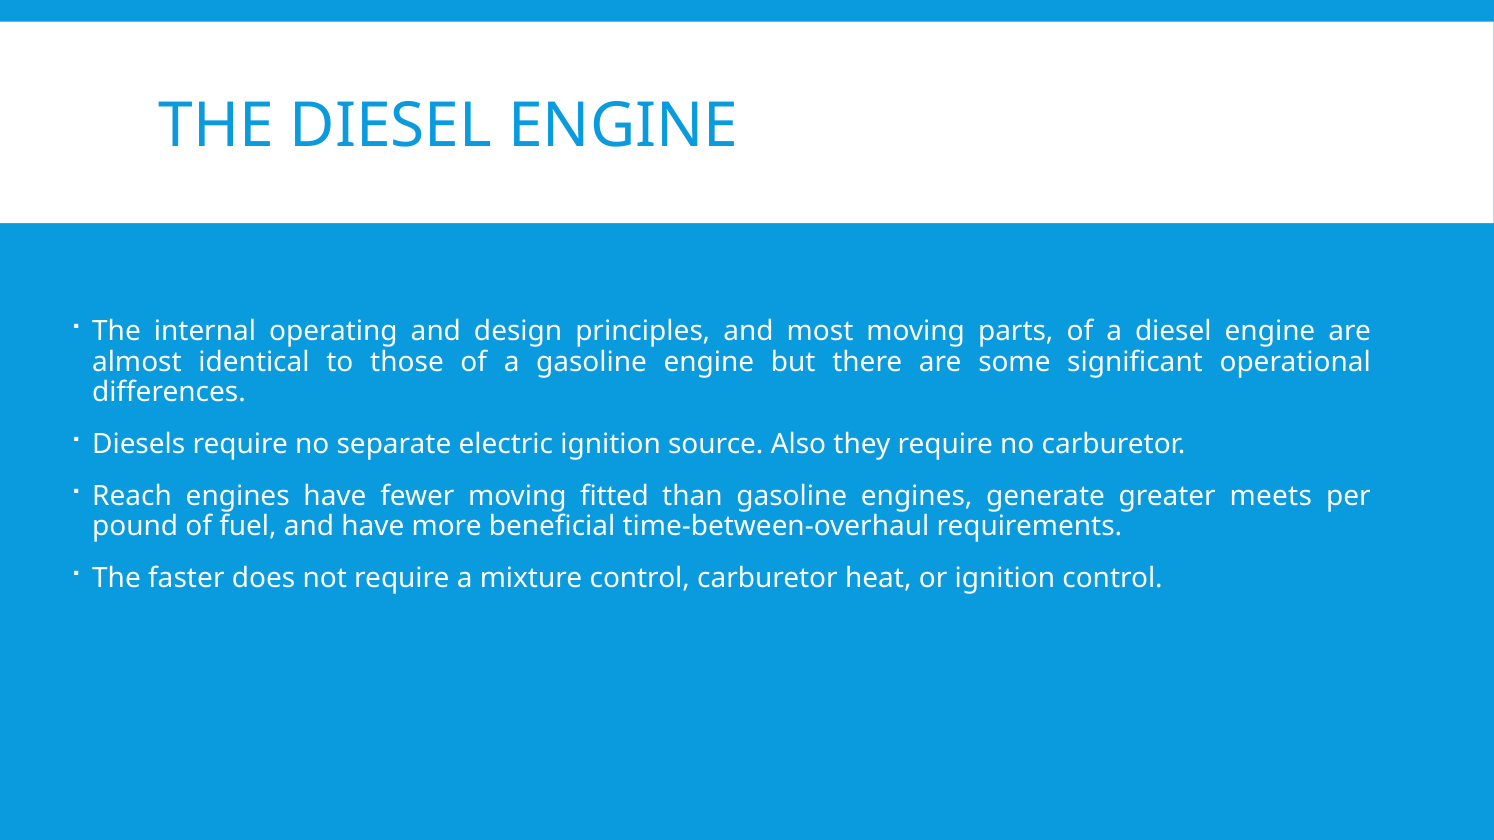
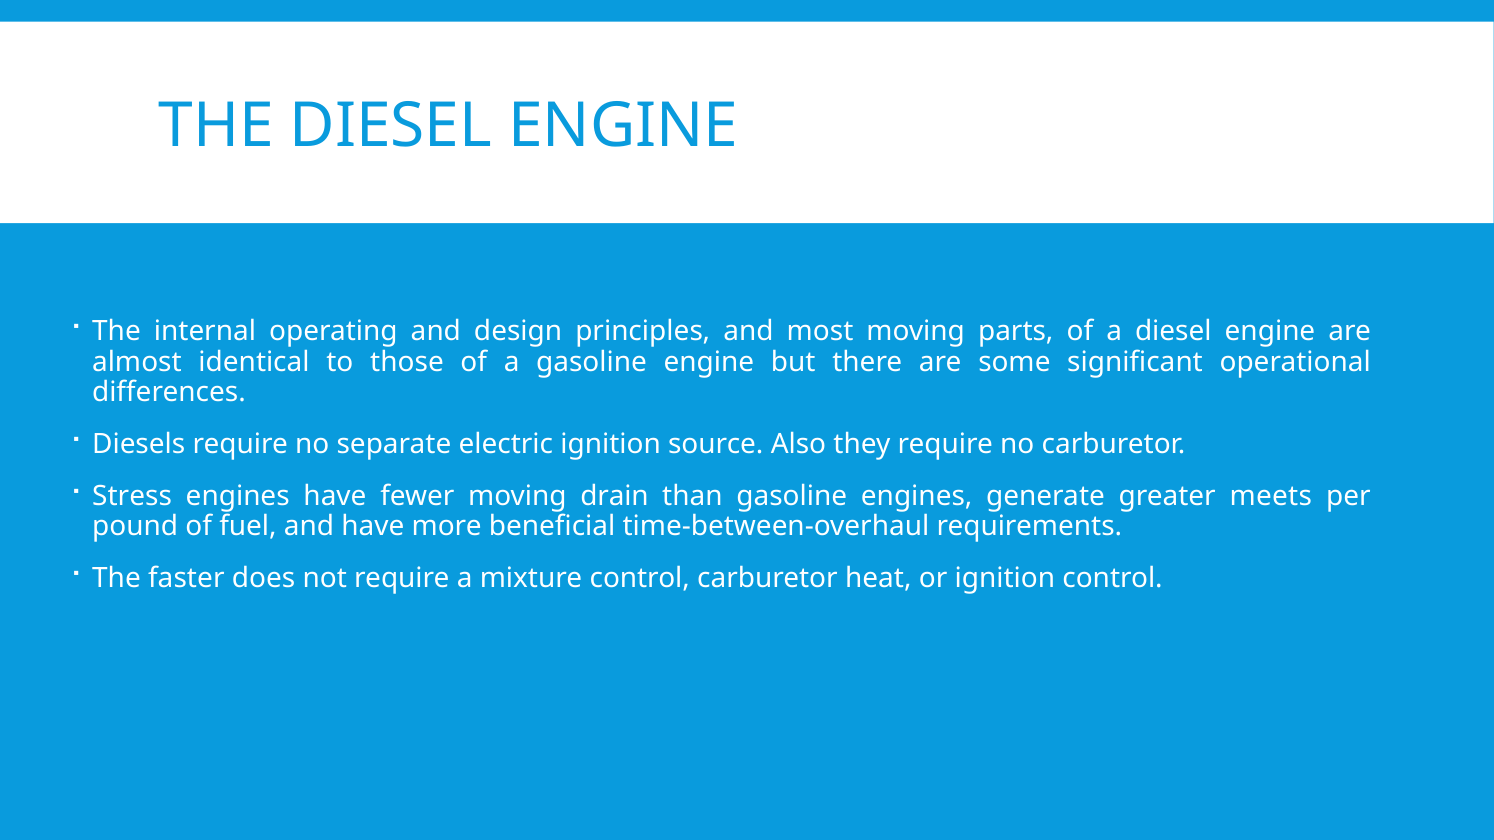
Reach: Reach -> Stress
fitted: fitted -> drain
